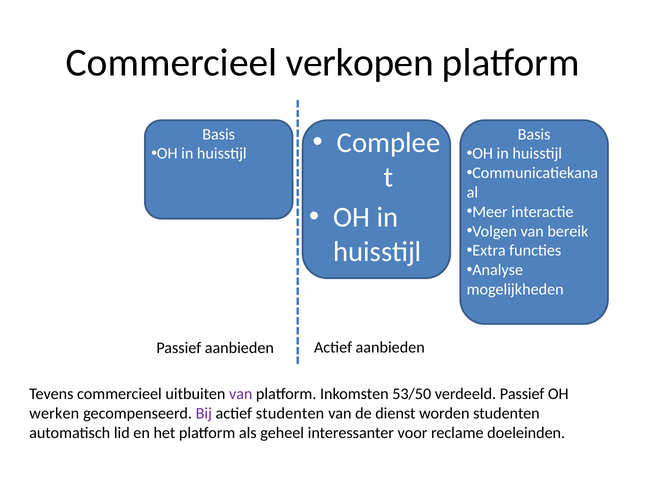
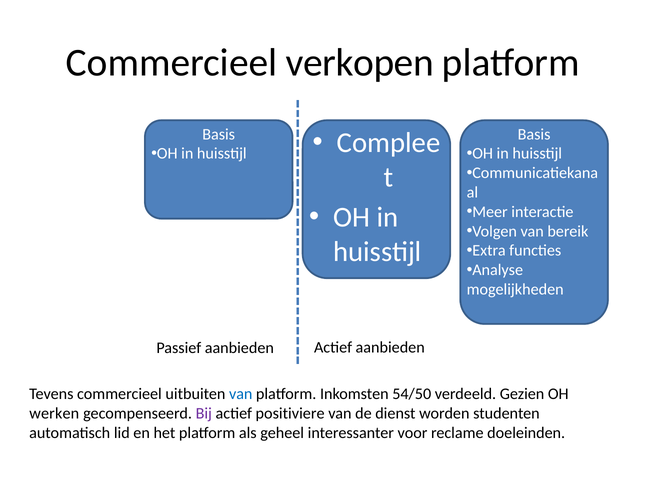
van at (241, 394) colour: purple -> blue
53/50: 53/50 -> 54/50
verdeeld Passief: Passief -> Gezien
actief studenten: studenten -> positiviere
